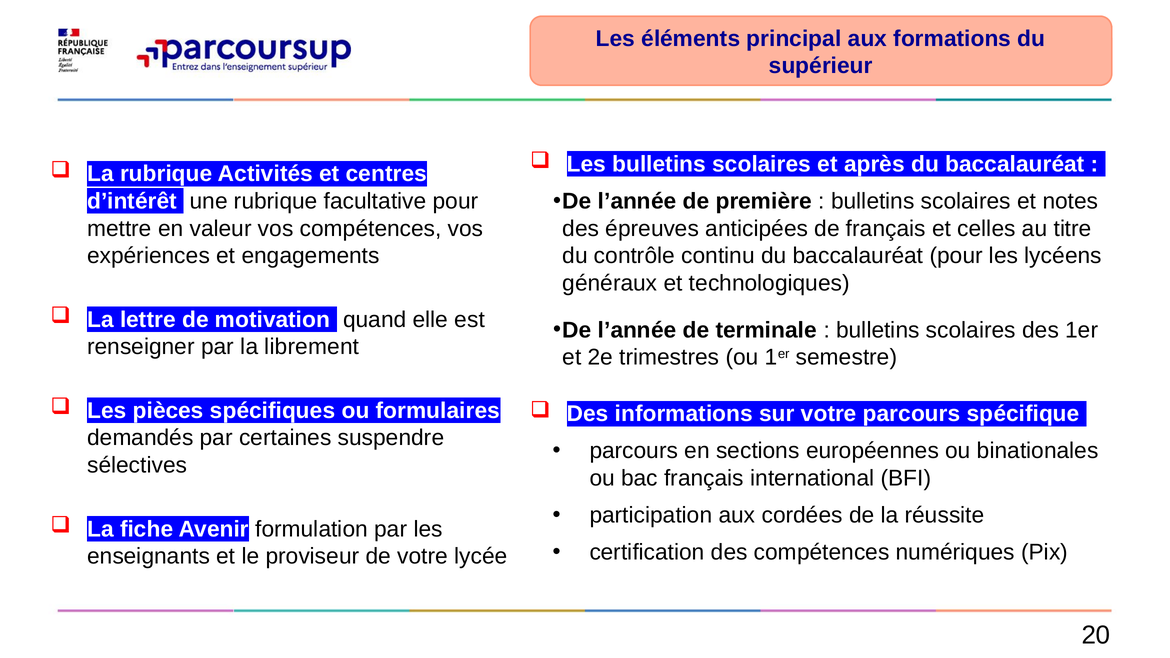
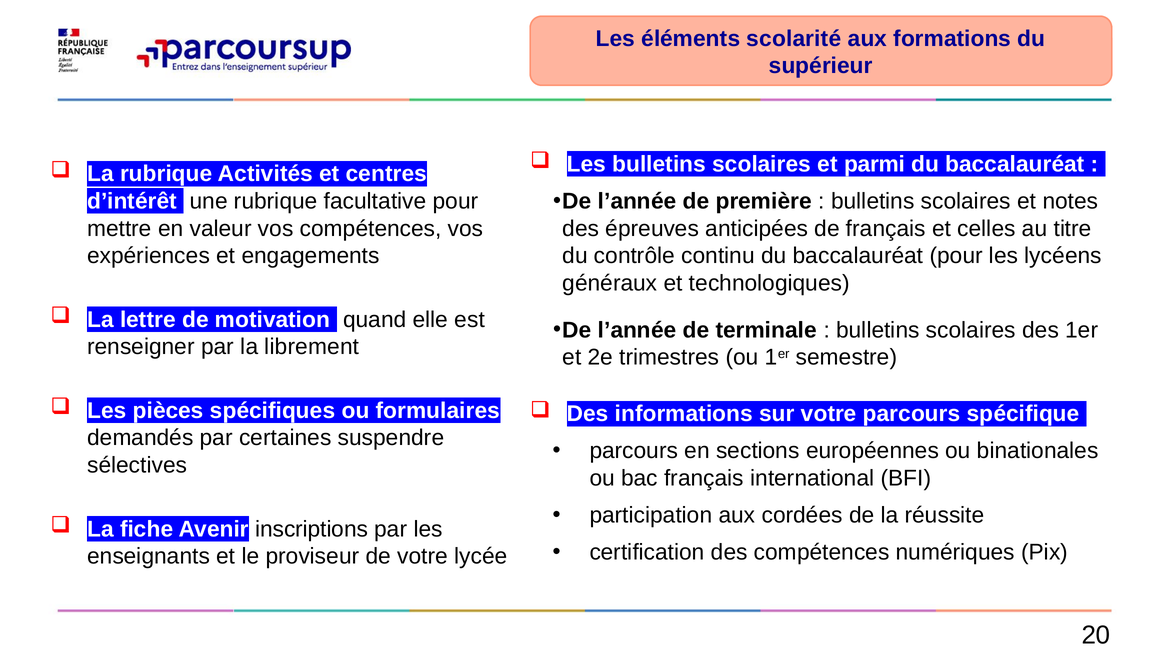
principal: principal -> scolarité
après: après -> parmi
formulation: formulation -> inscriptions
